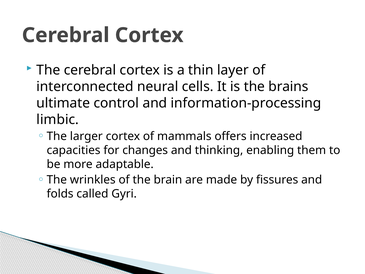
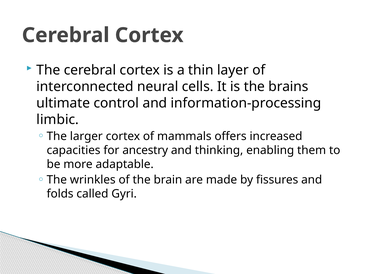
changes: changes -> ancestry
